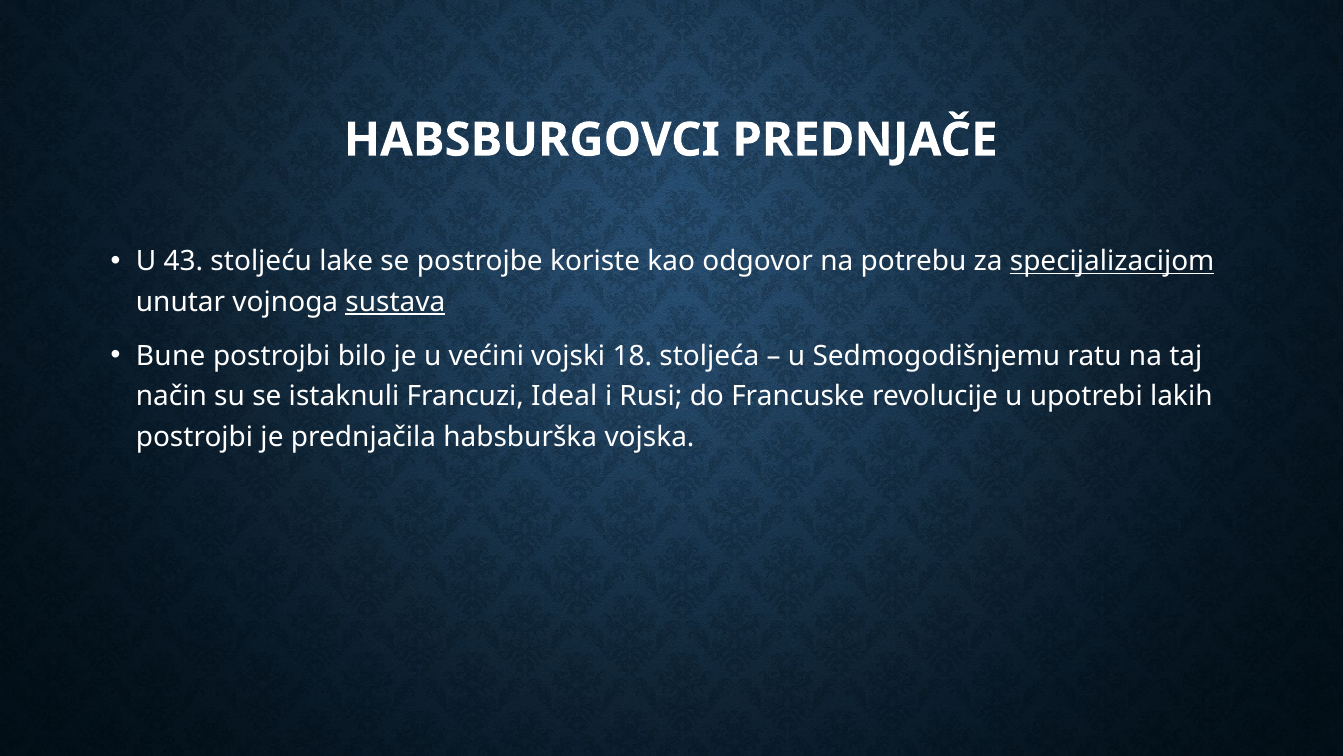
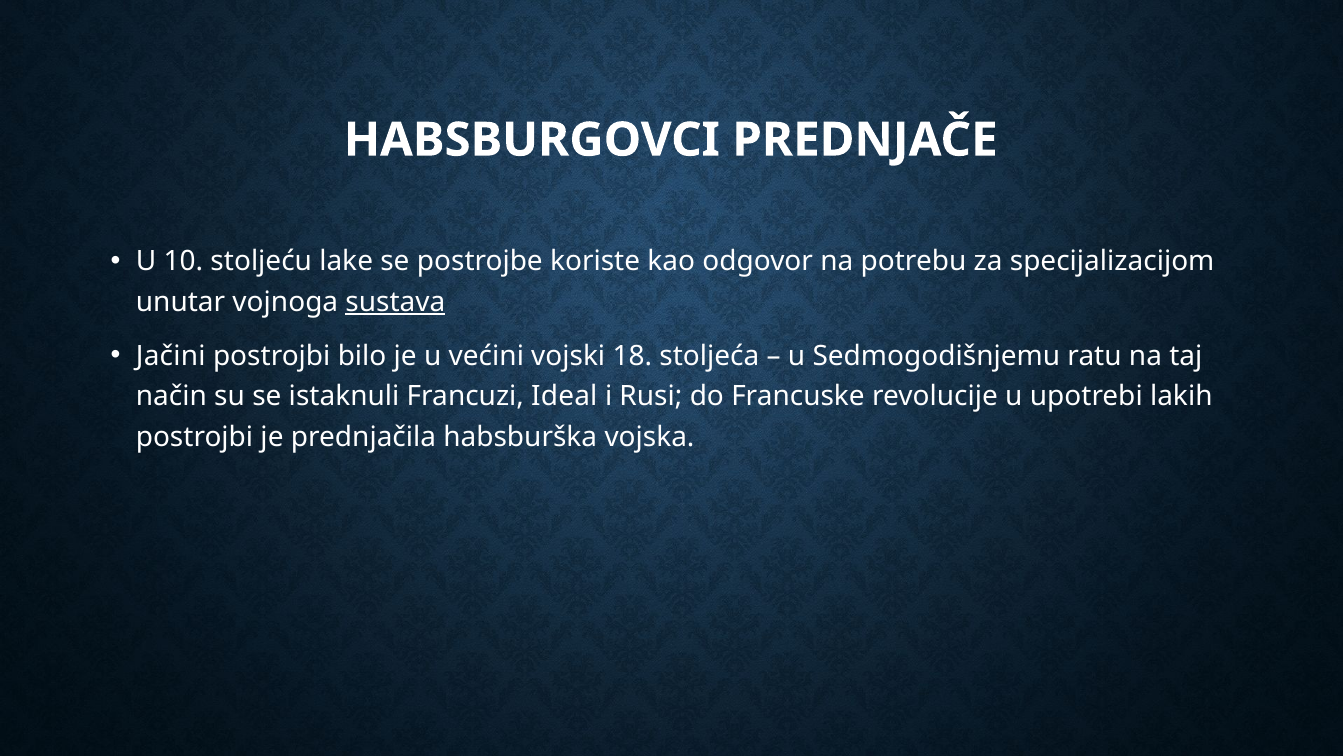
43: 43 -> 10
specijalizacijom underline: present -> none
Bune: Bune -> Jačini
